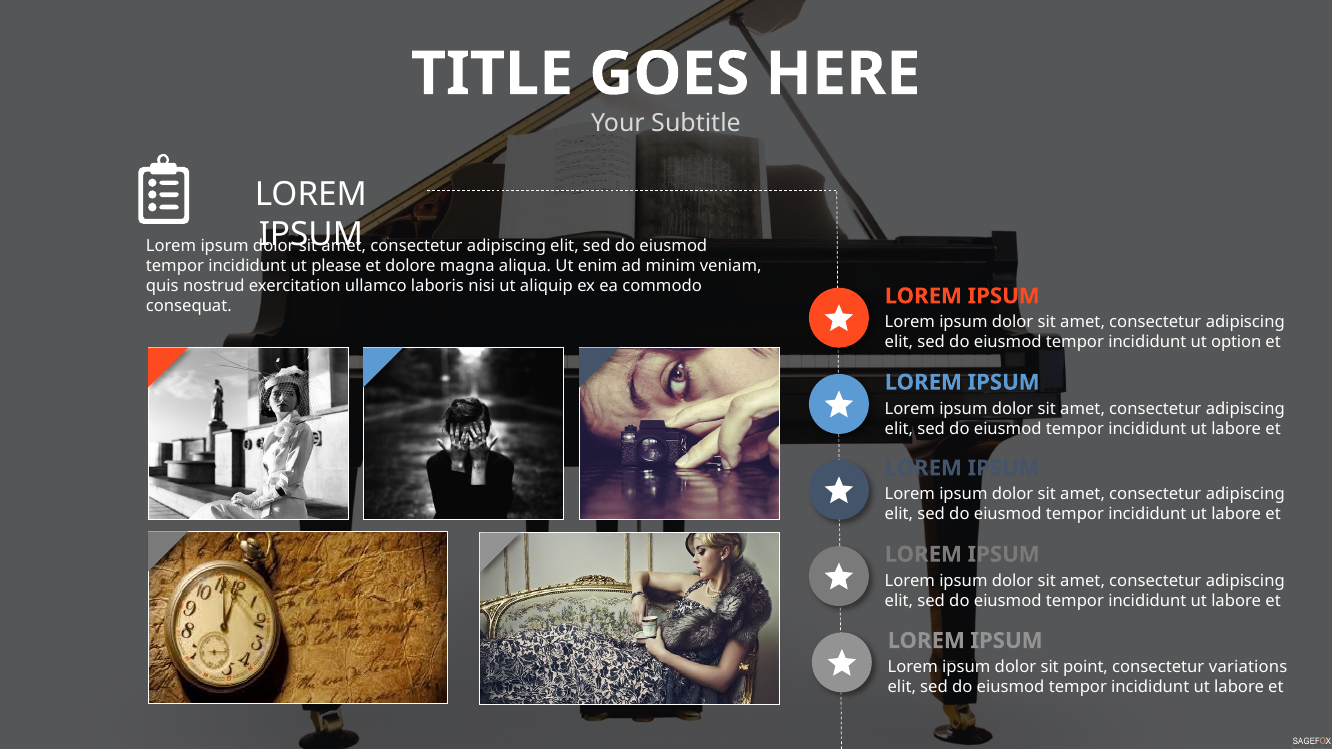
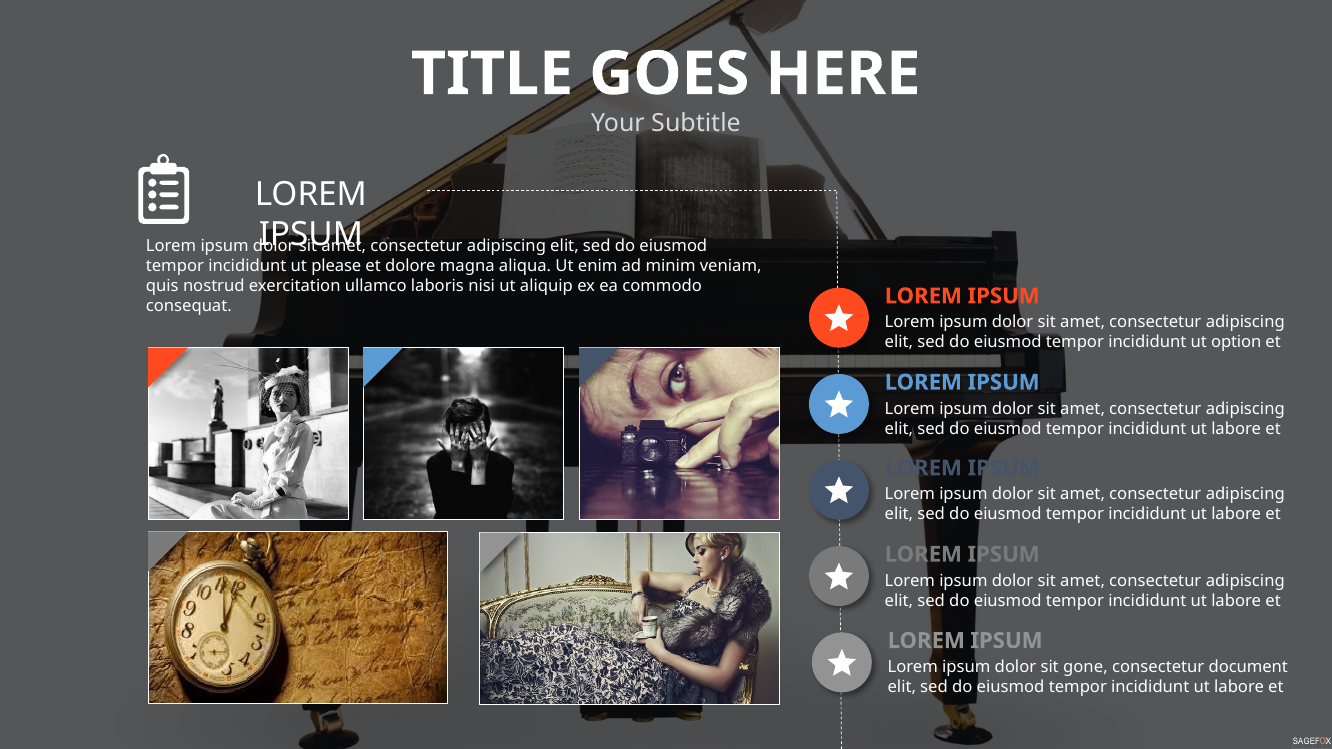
point: point -> gone
variations: variations -> document
